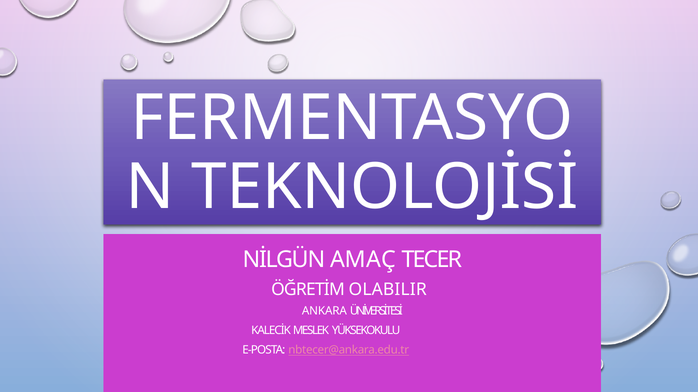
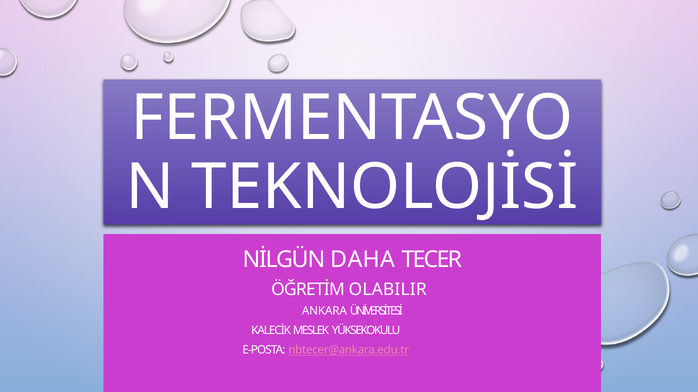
AMAÇ: AMAÇ -> DAHA
